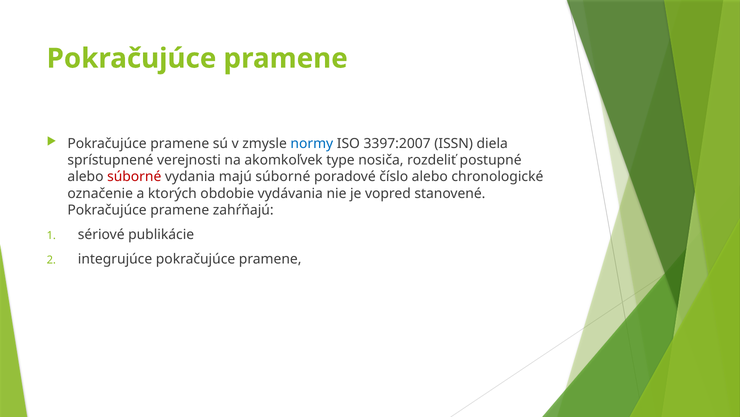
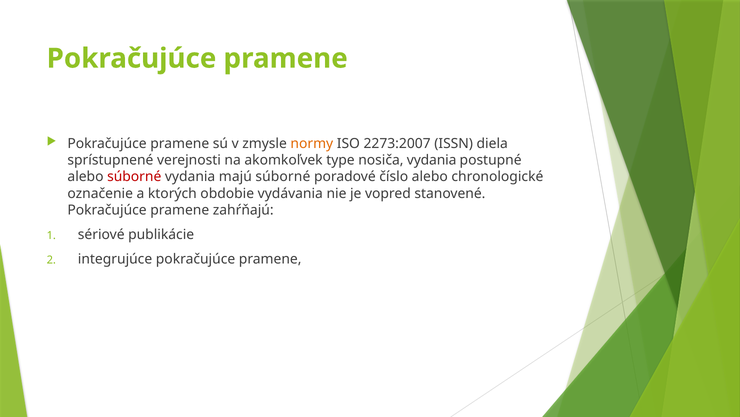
normy colour: blue -> orange
3397:2007: 3397:2007 -> 2273:2007
nosiča rozdeliť: rozdeliť -> vydania
